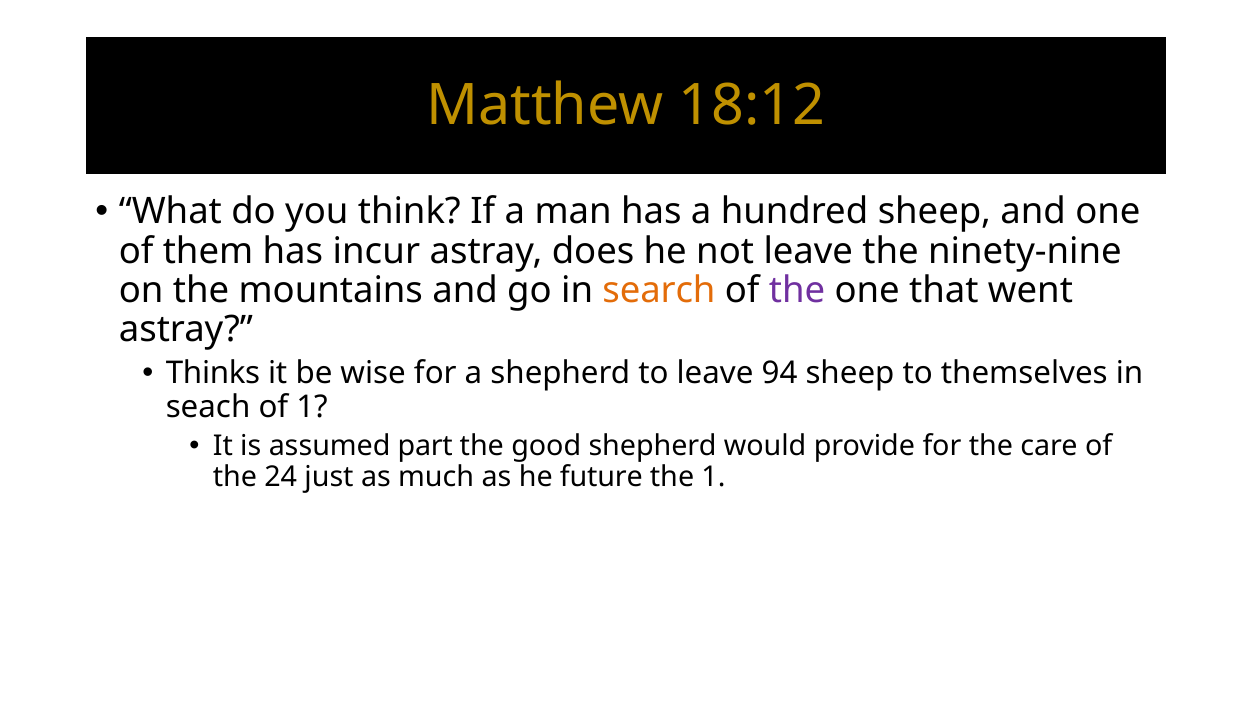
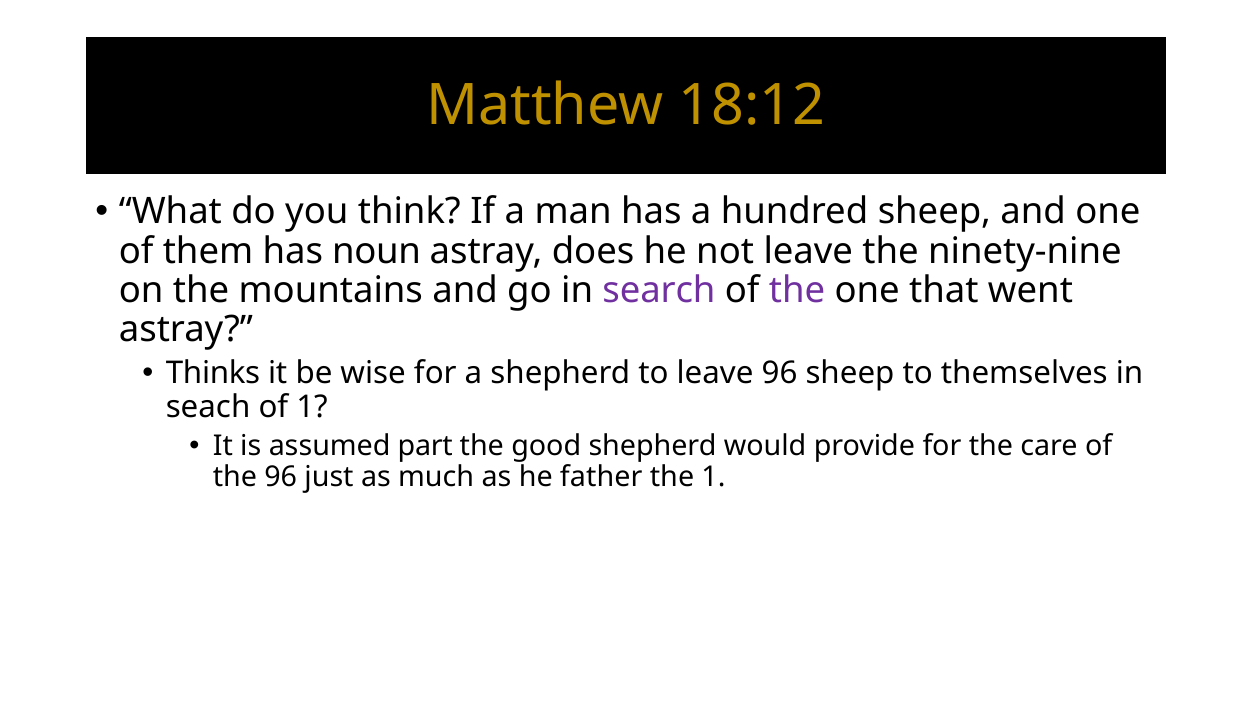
incur: incur -> noun
search colour: orange -> purple
leave 94: 94 -> 96
the 24: 24 -> 96
future: future -> father
